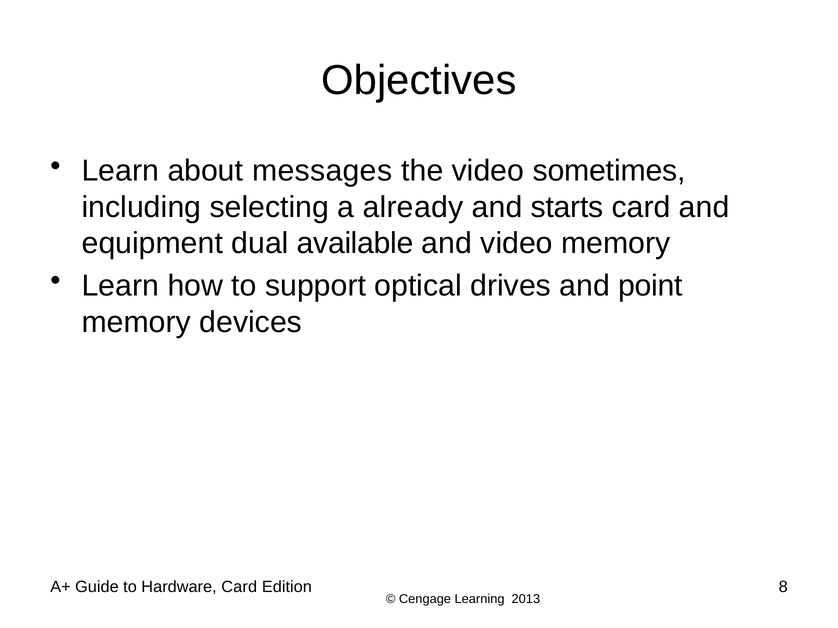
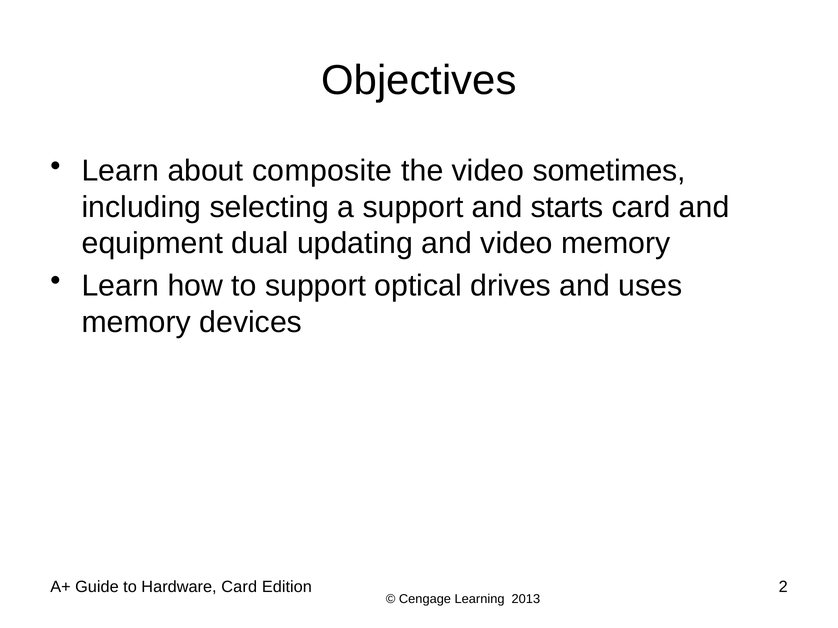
messages: messages -> composite
a already: already -> support
available: available -> updating
point: point -> uses
8: 8 -> 2
